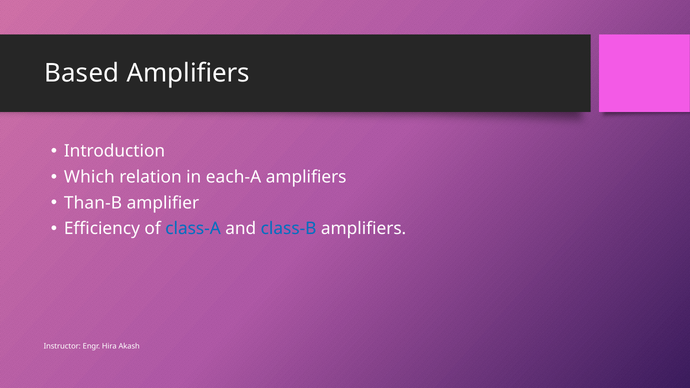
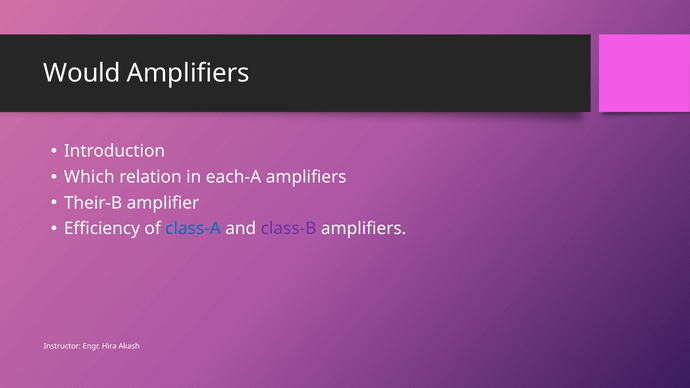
Based: Based -> Would
Than-B: Than-B -> Their-B
class-B colour: blue -> purple
